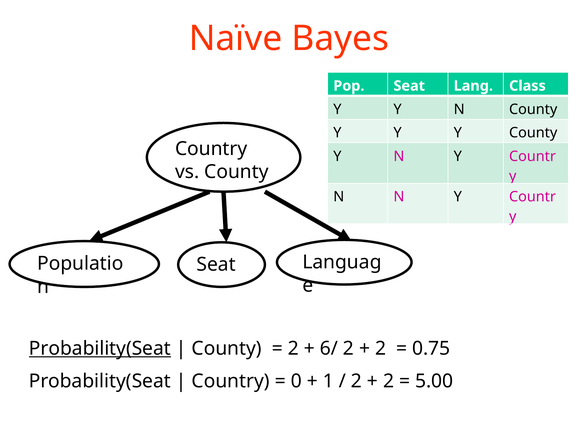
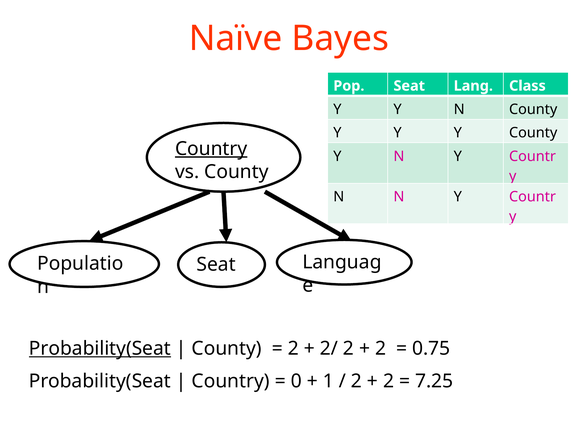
Country at (211, 149) underline: none -> present
6/: 6/ -> 2/
5.00: 5.00 -> 7.25
